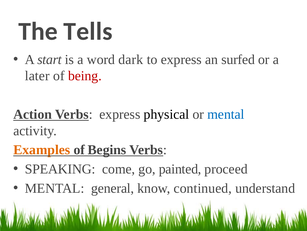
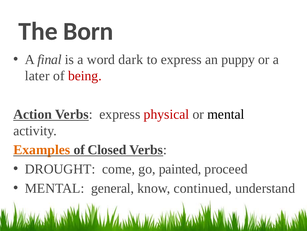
Tells: Tells -> Born
start: start -> final
surfed: surfed -> puppy
physical colour: black -> red
mental at (226, 114) colour: blue -> black
Begins: Begins -> Closed
SPEAKING: SPEAKING -> DROUGHT
